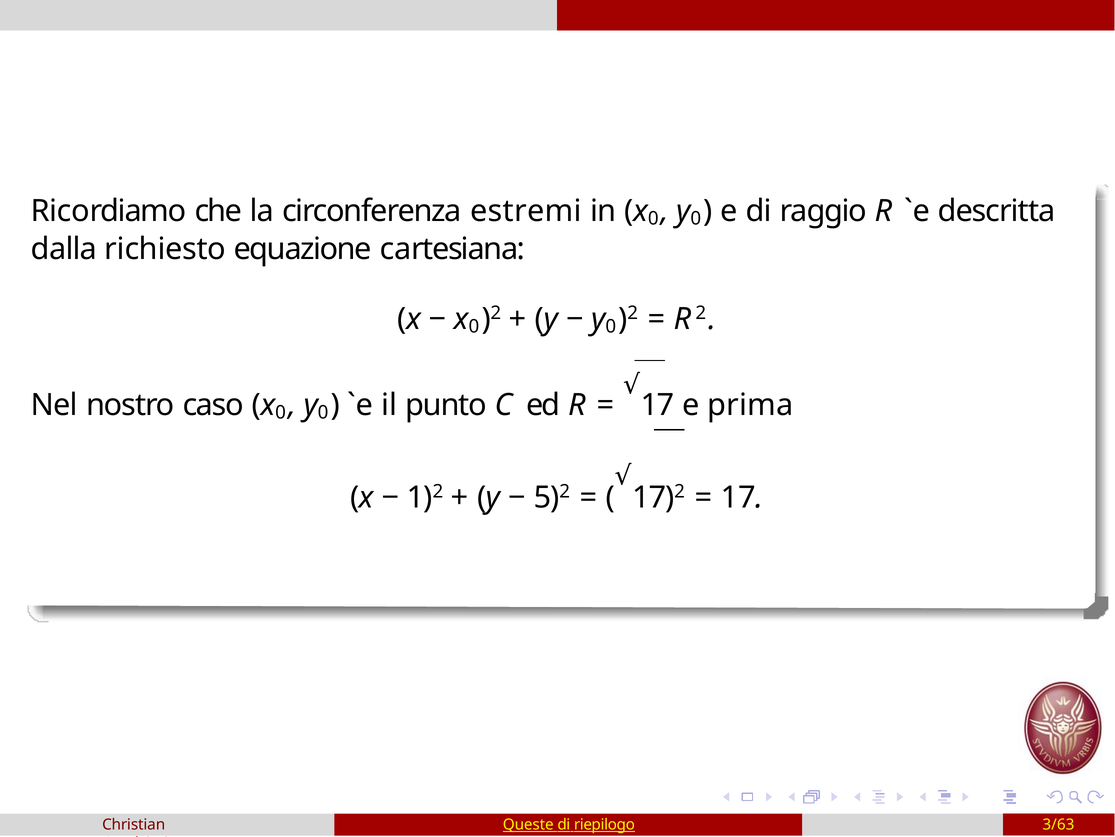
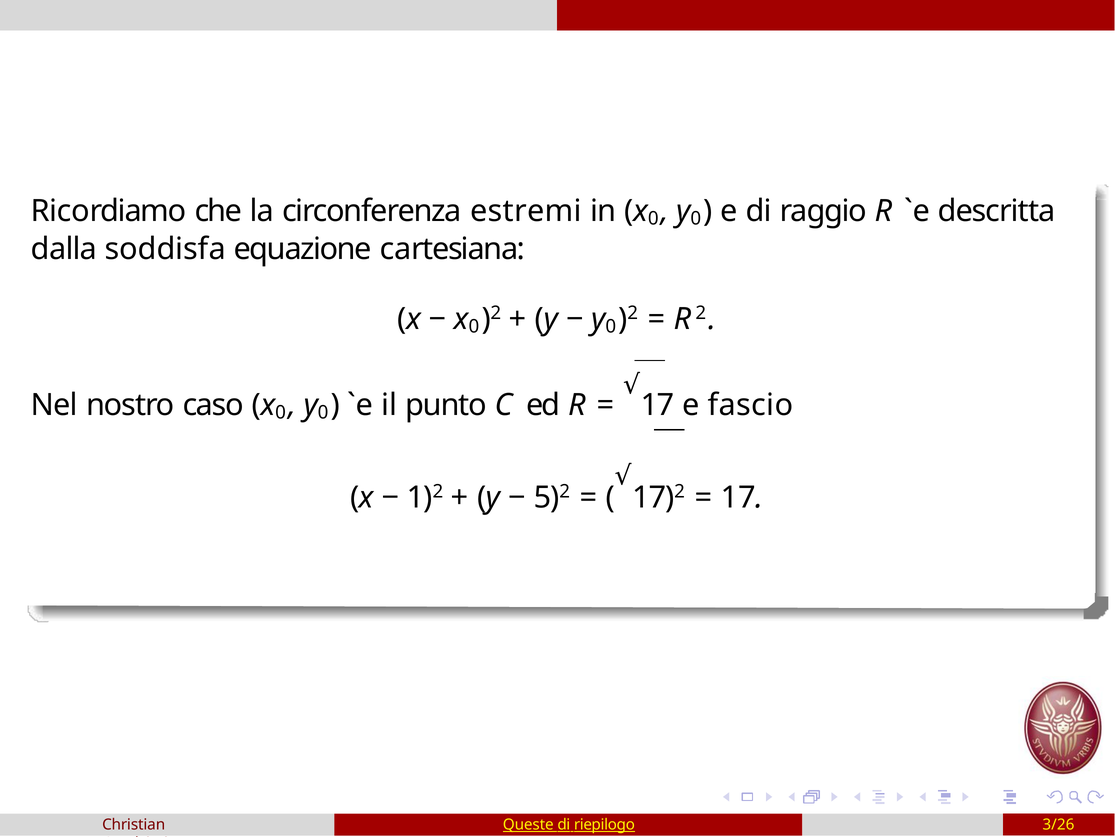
richiesto: richiesto -> soddisfa
prima: prima -> fascio
3/63: 3/63 -> 3/26
